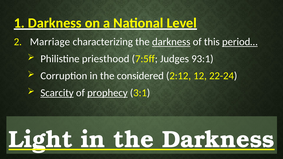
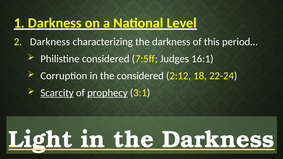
2 Marriage: Marriage -> Darkness
darkness at (171, 42) underline: present -> none
period… underline: present -> none
Philistine priesthood: priesthood -> considered
93:1: 93:1 -> 16:1
12: 12 -> 18
